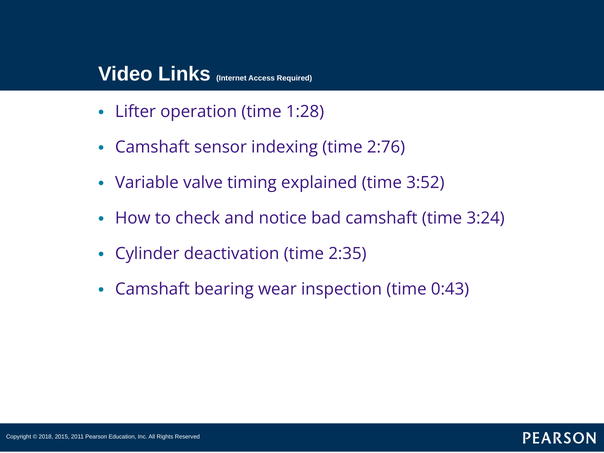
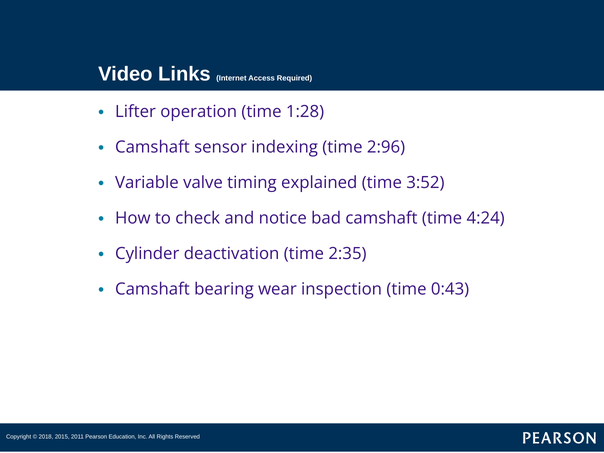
2:76: 2:76 -> 2:96
3:24: 3:24 -> 4:24
